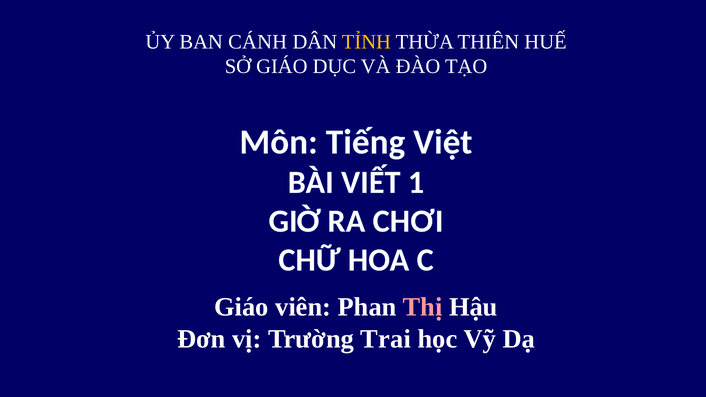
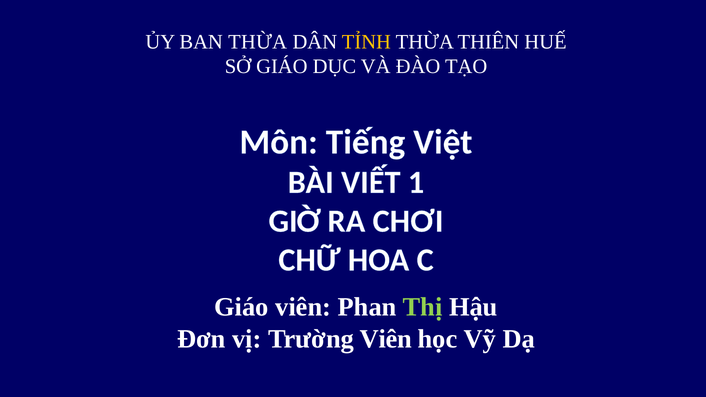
BAN CÁNH: CÁNH -> THỪA
Thị colour: pink -> light green
Trường Trai: Trai -> Viên
